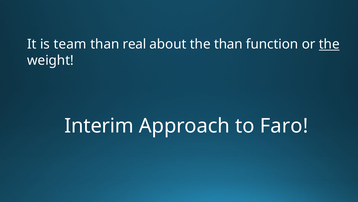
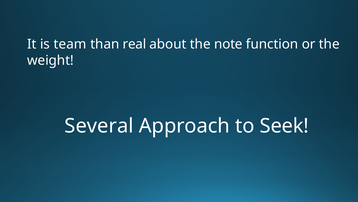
the than: than -> note
the at (329, 44) underline: present -> none
Interim: Interim -> Several
Faro: Faro -> Seek
